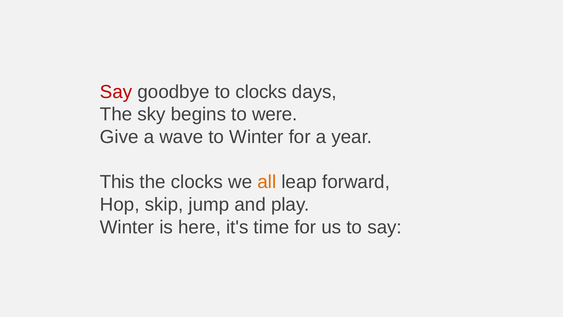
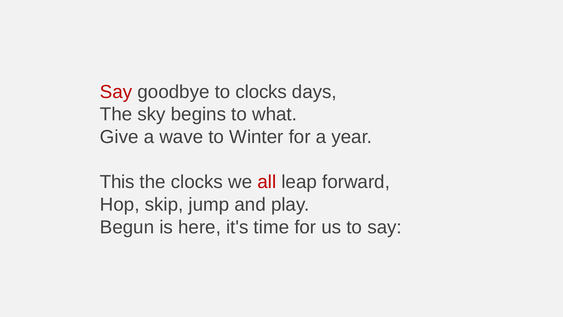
were: were -> what
all colour: orange -> red
Winter at (127, 227): Winter -> Begun
